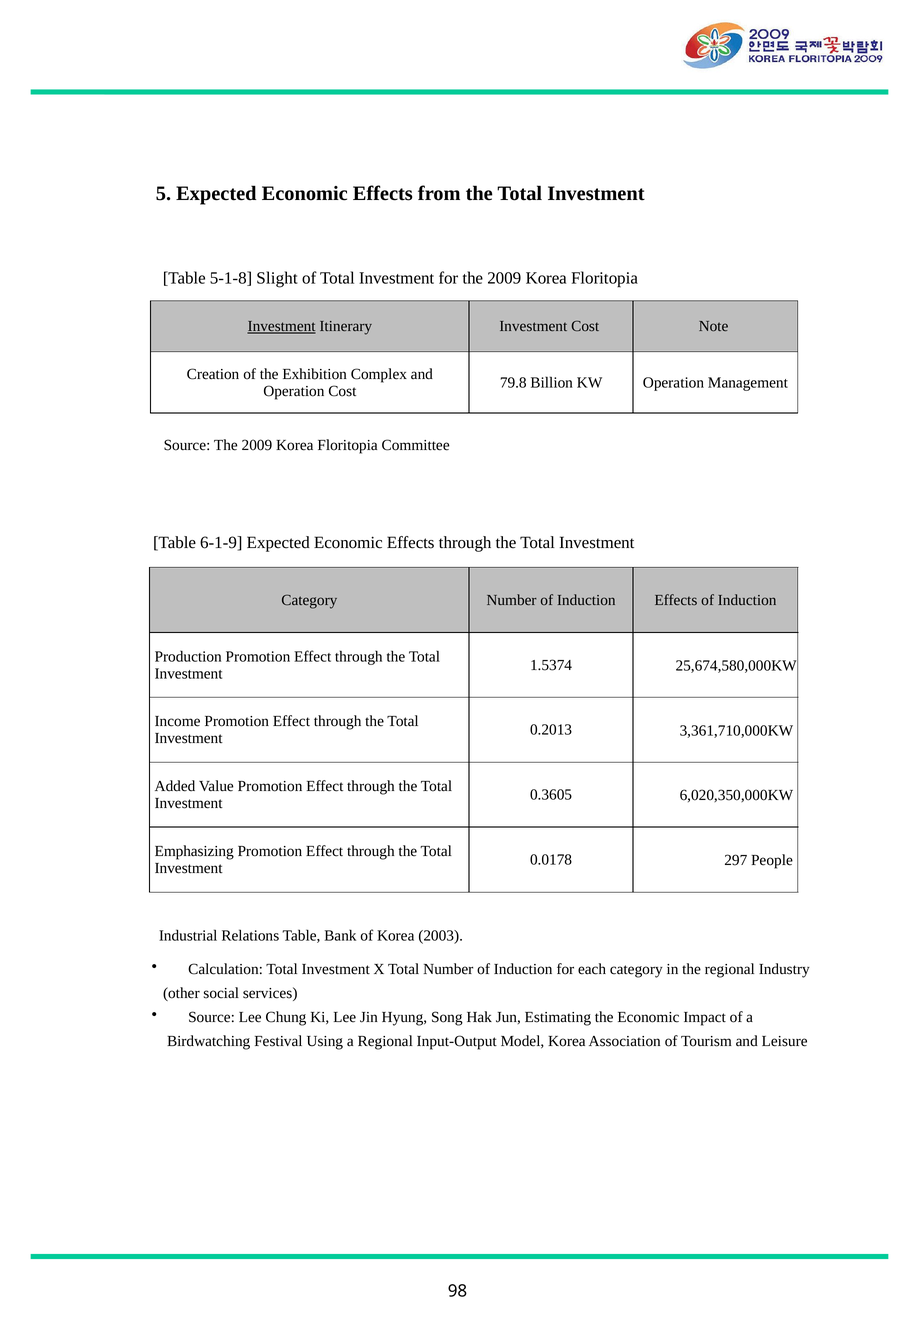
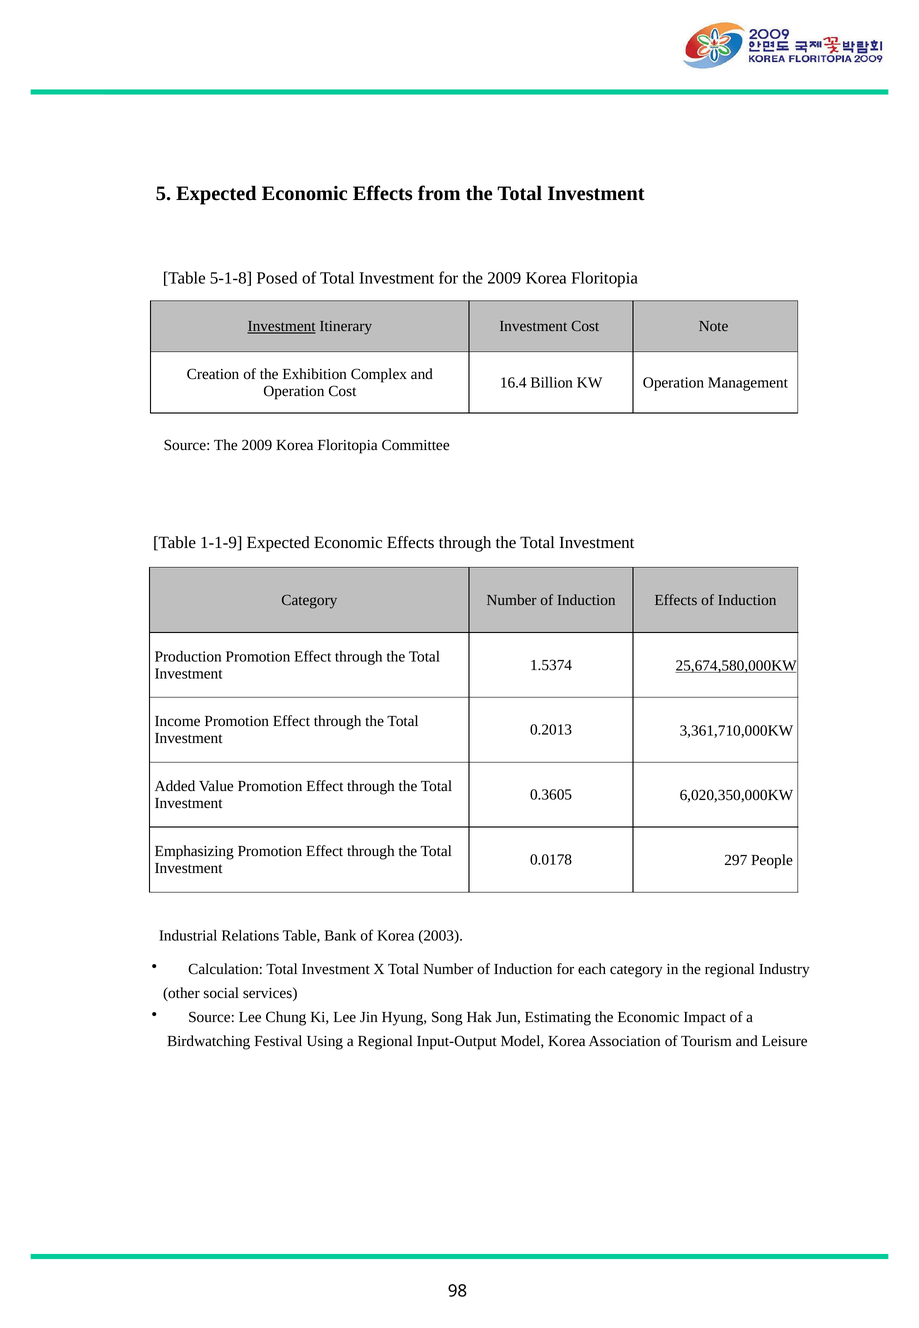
Slight: Slight -> Posed
79.8: 79.8 -> 16.4
6-1-9: 6-1-9 -> 1-1-9
25,674,580,000KW underline: none -> present
